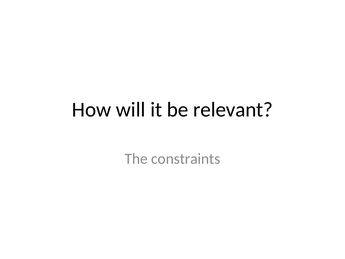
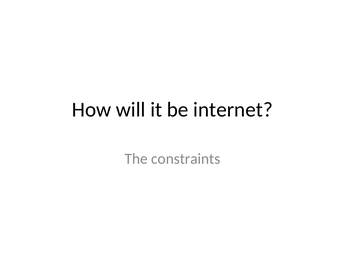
relevant: relevant -> internet
